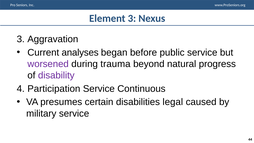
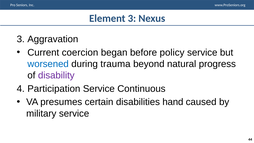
analyses: analyses -> coercion
public: public -> policy
worsened colour: purple -> blue
legal: legal -> hand
